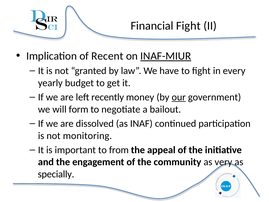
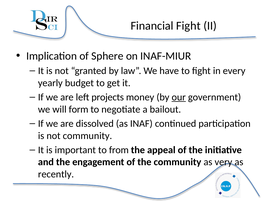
Recent: Recent -> Sphere
INAF-MIUR underline: present -> none
recently: recently -> projects
not monitoring: monitoring -> community
specially: specially -> recently
